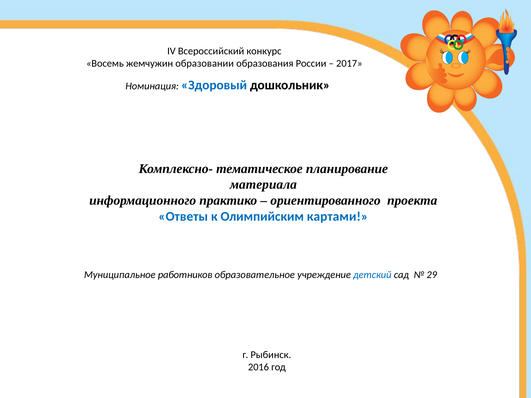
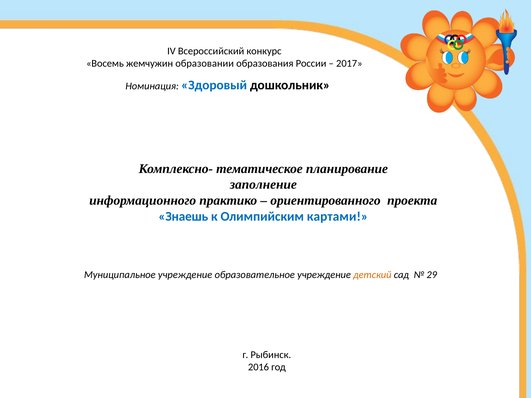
материала: материала -> заполнение
Ответы: Ответы -> Знаешь
Муниципальное работников: работников -> учреждение
детский colour: blue -> orange
